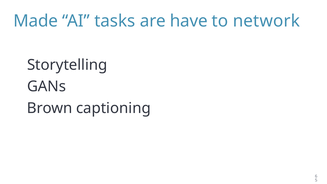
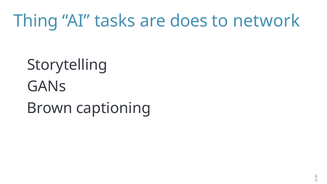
Made: Made -> Thing
have: have -> does
